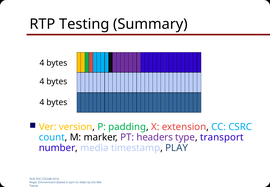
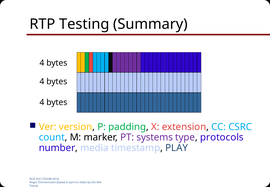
headers: headers -> systems
transport: transport -> protocols
